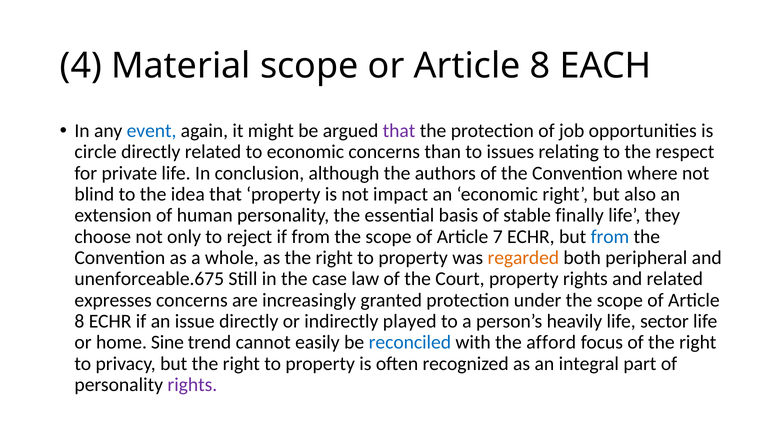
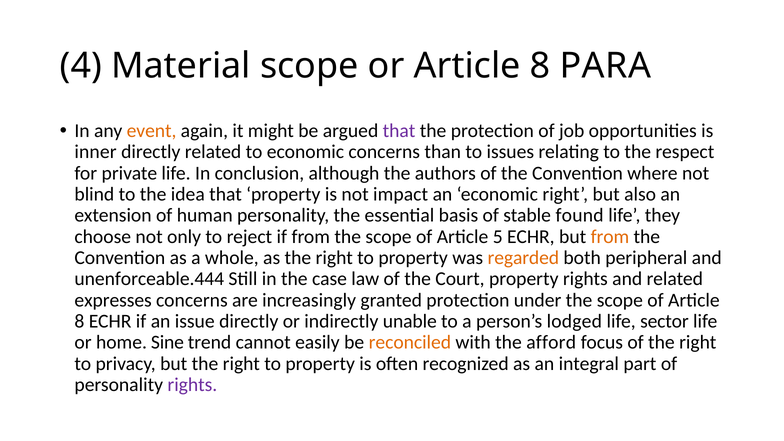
EACH: EACH -> PARA
event colour: blue -> orange
circle: circle -> inner
finally: finally -> found
7: 7 -> 5
from at (610, 237) colour: blue -> orange
unenforceable.675: unenforceable.675 -> unenforceable.444
played: played -> unable
heavily: heavily -> lodged
reconciled colour: blue -> orange
